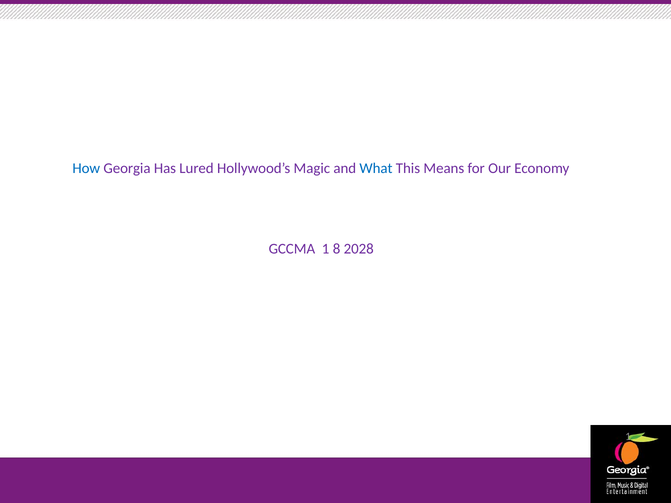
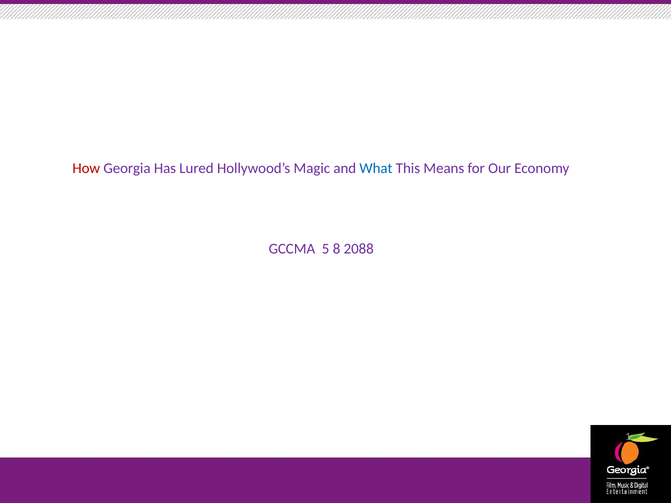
How colour: blue -> red
GCCMA 1: 1 -> 5
2028: 2028 -> 2088
